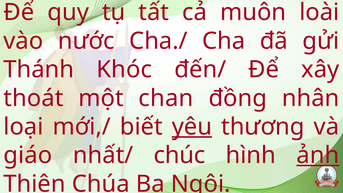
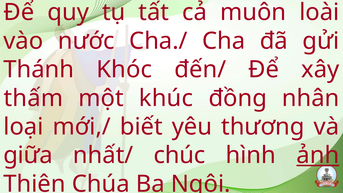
thoát: thoát -> thấm
chan: chan -> khúc
yêu underline: present -> none
giáo: giáo -> giữa
